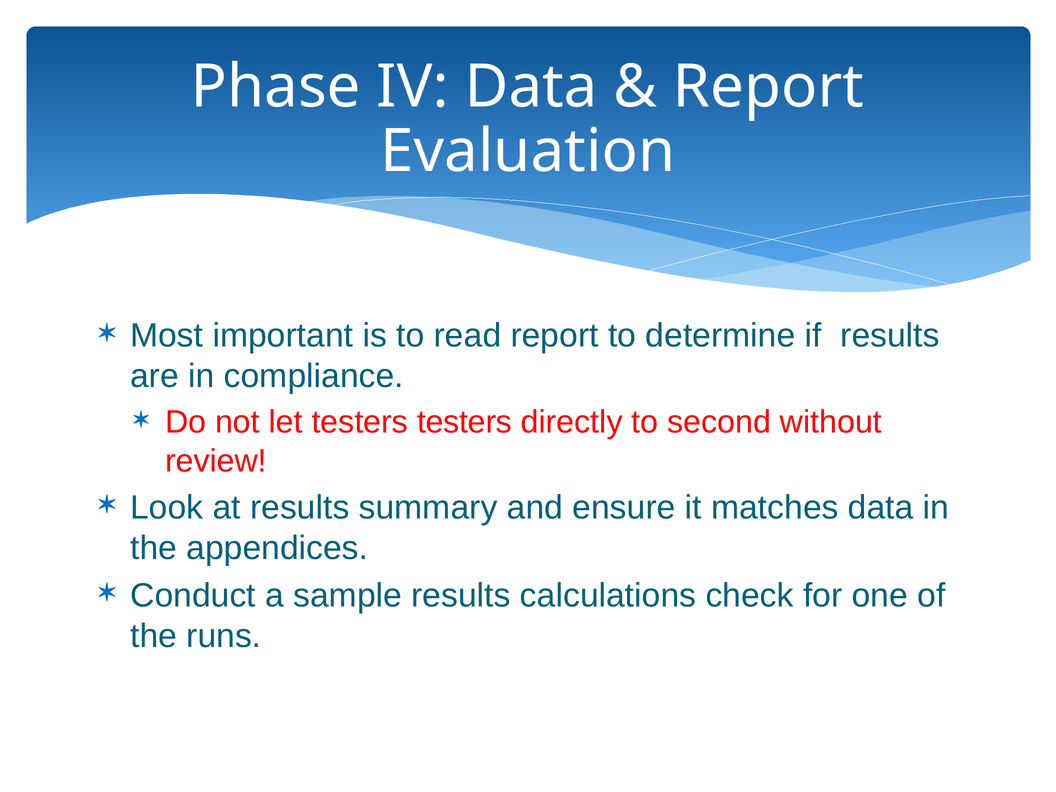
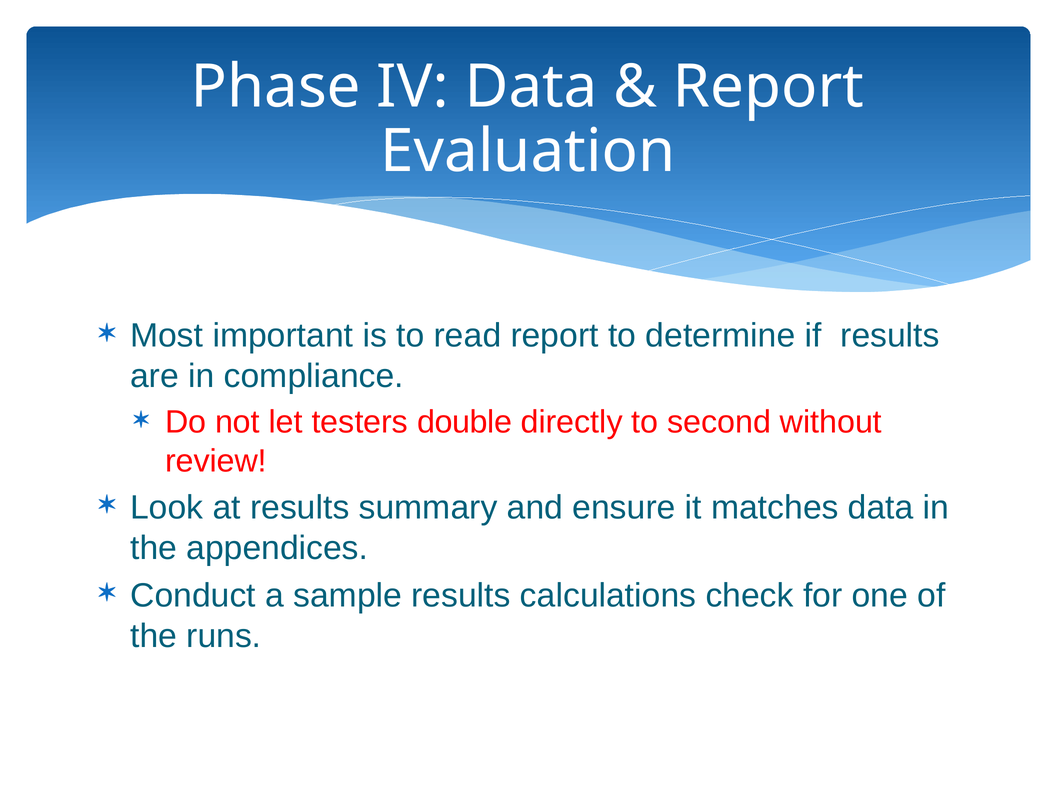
testers testers: testers -> double
